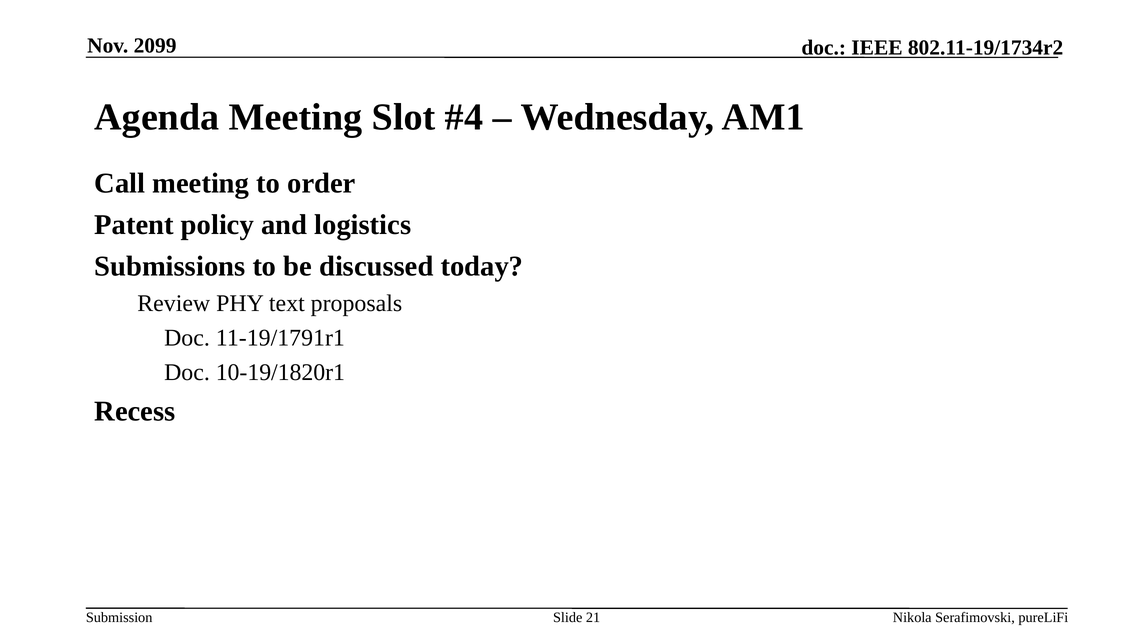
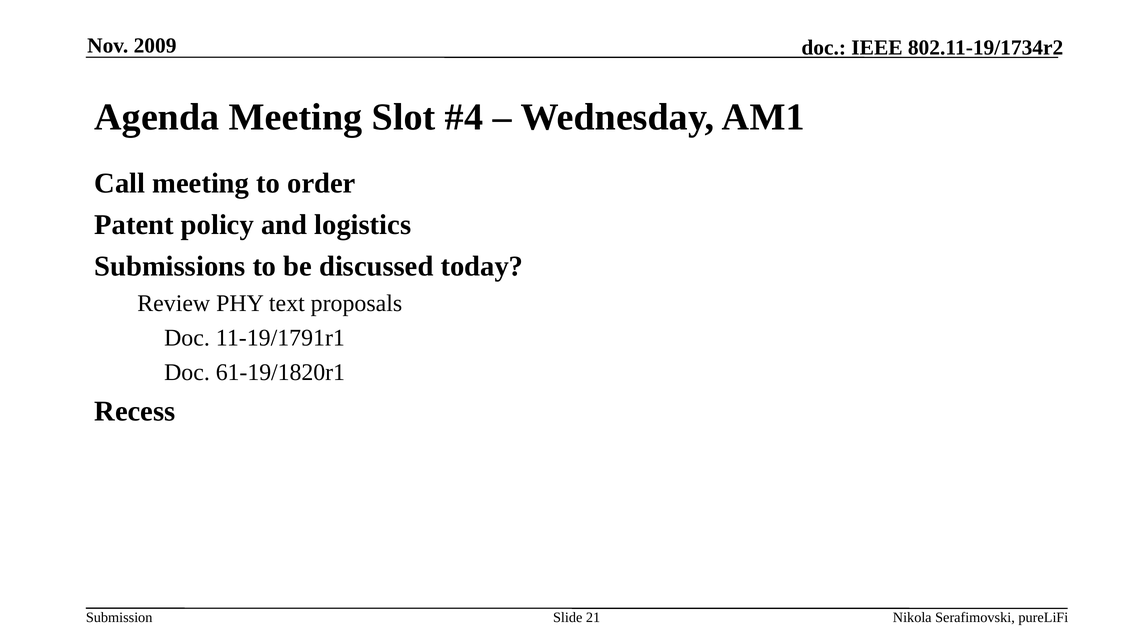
2099: 2099 -> 2009
10-19/1820r1: 10-19/1820r1 -> 61-19/1820r1
